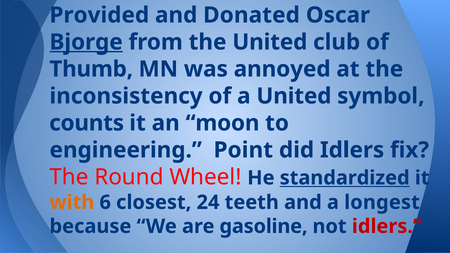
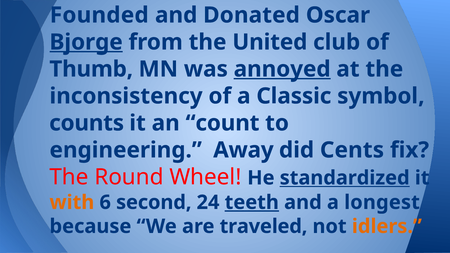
Provided: Provided -> Founded
annoyed underline: none -> present
a United: United -> Classic
moon: moon -> count
Point: Point -> Away
did Idlers: Idlers -> Cents
closest: closest -> second
teeth underline: none -> present
gasoline: gasoline -> traveled
idlers at (387, 226) colour: red -> orange
